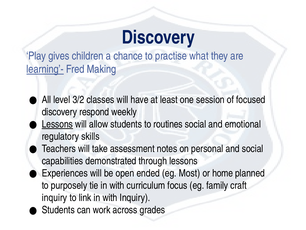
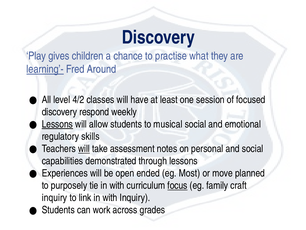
Making: Making -> Around
3/2: 3/2 -> 4/2
routines: routines -> musical
will at (84, 148) underline: none -> present
home: home -> move
focus underline: none -> present
